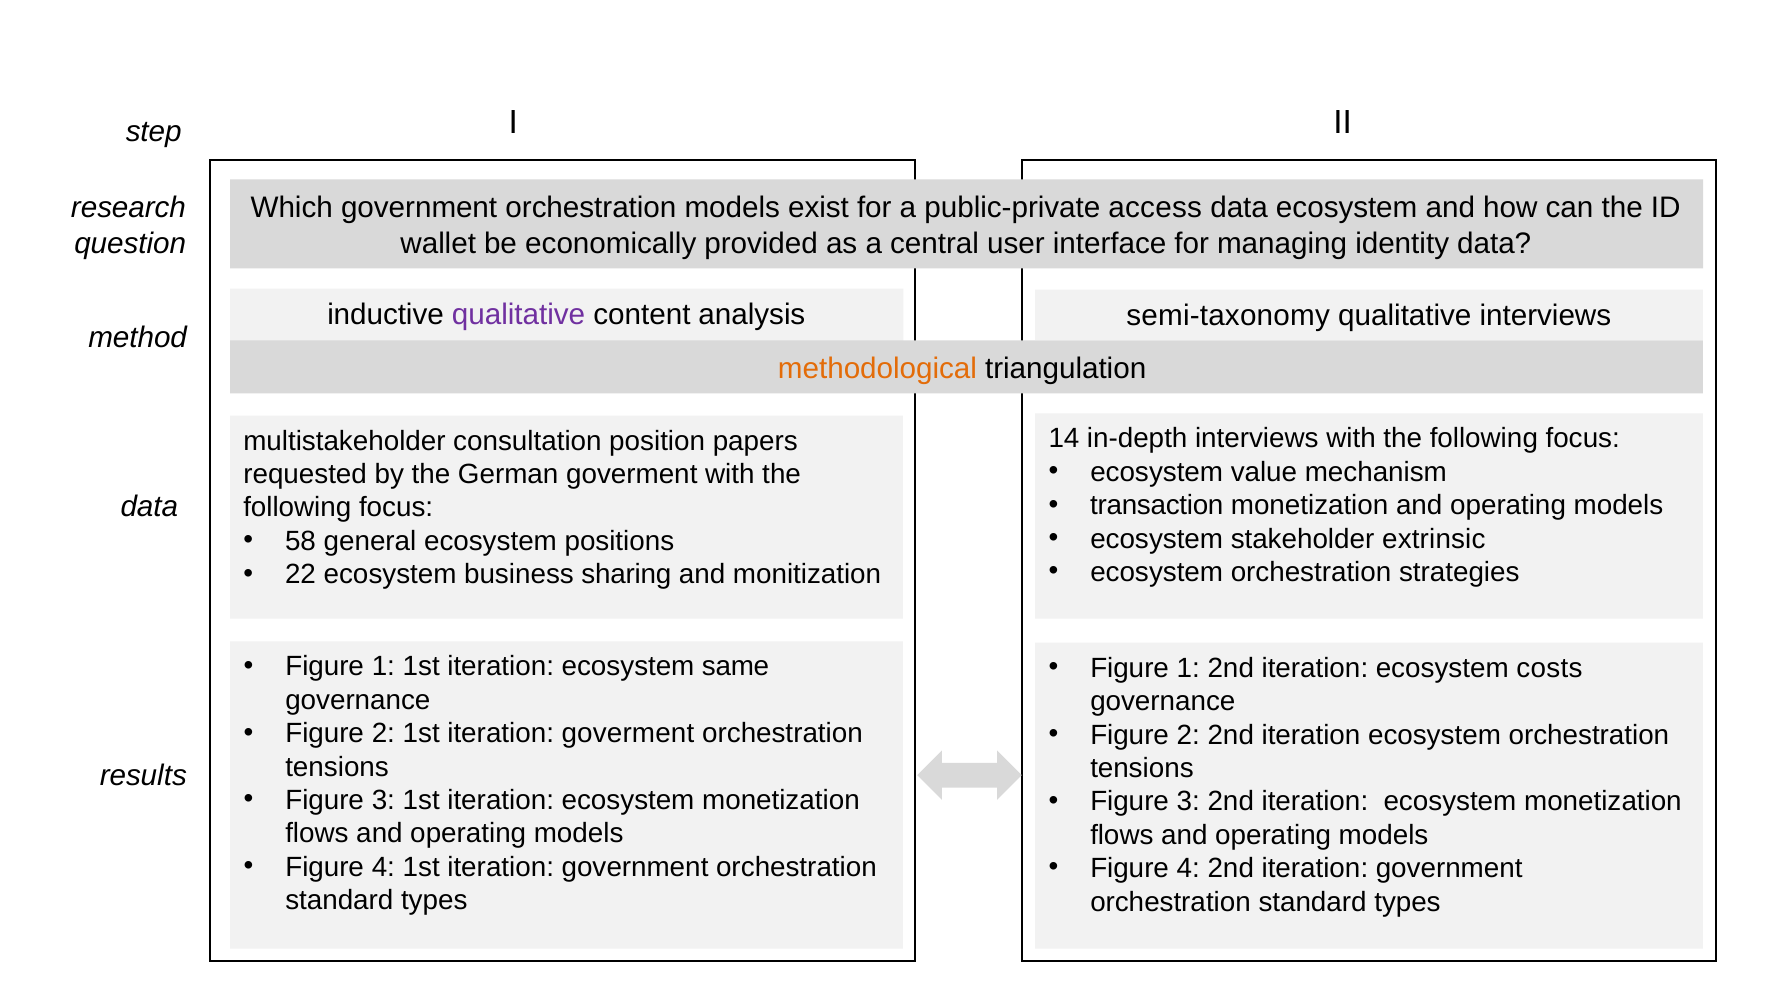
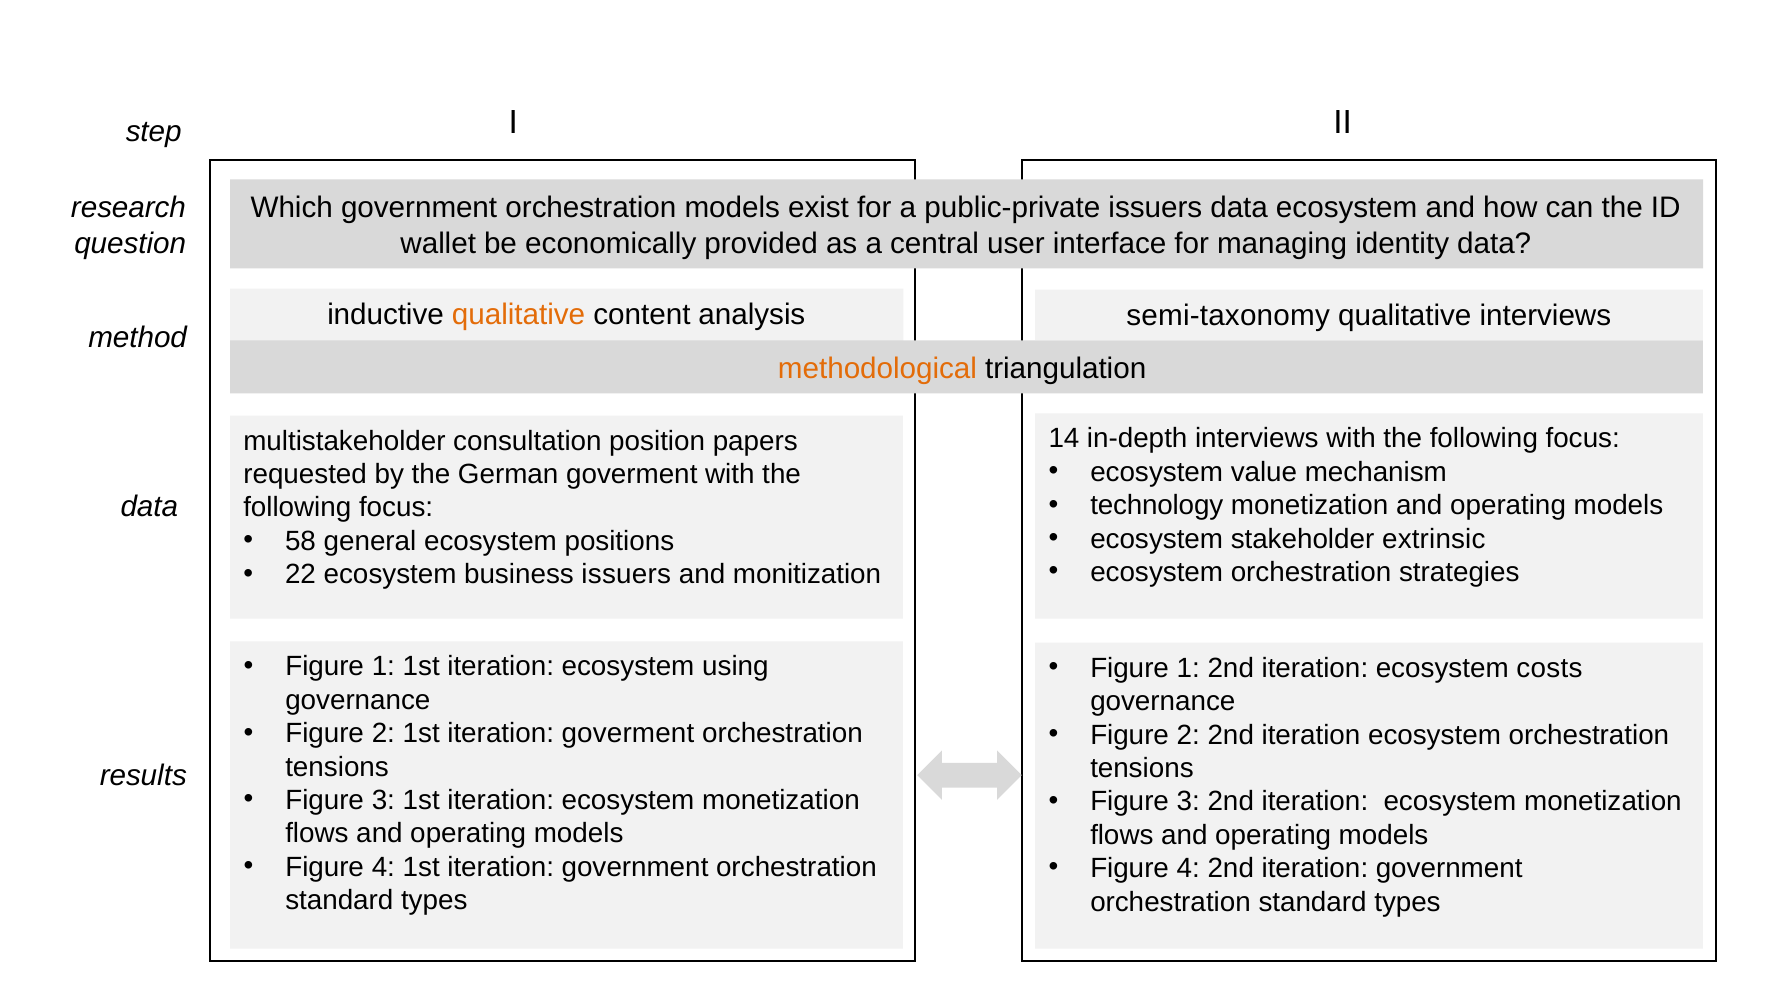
public-private access: access -> issuers
qualitative at (519, 315) colour: purple -> orange
transaction: transaction -> technology
business sharing: sharing -> issuers
same: same -> using
